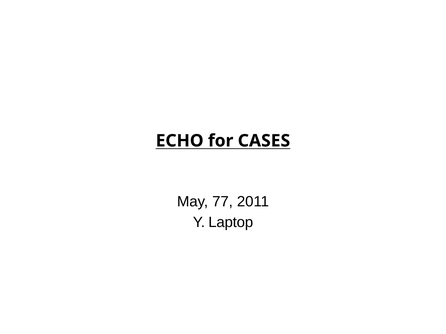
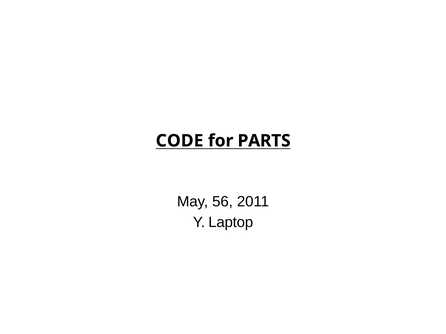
ECHO: ECHO -> CODE
CASES: CASES -> PARTS
77: 77 -> 56
